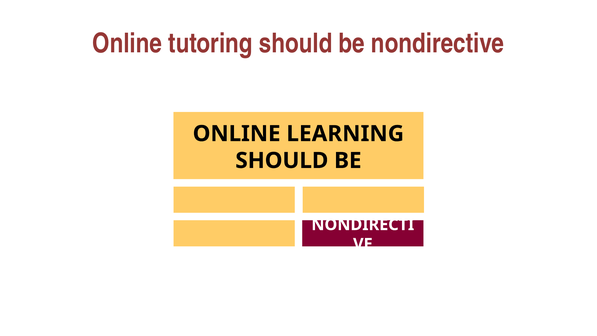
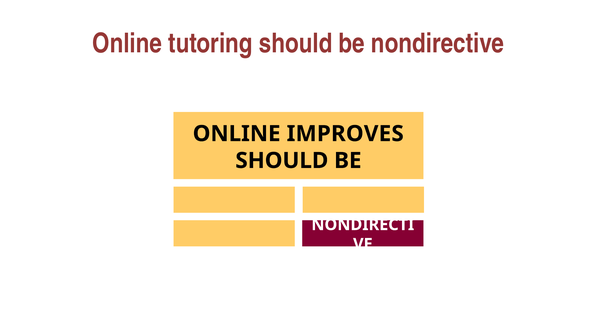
LEARNING: LEARNING -> IMPROVES
